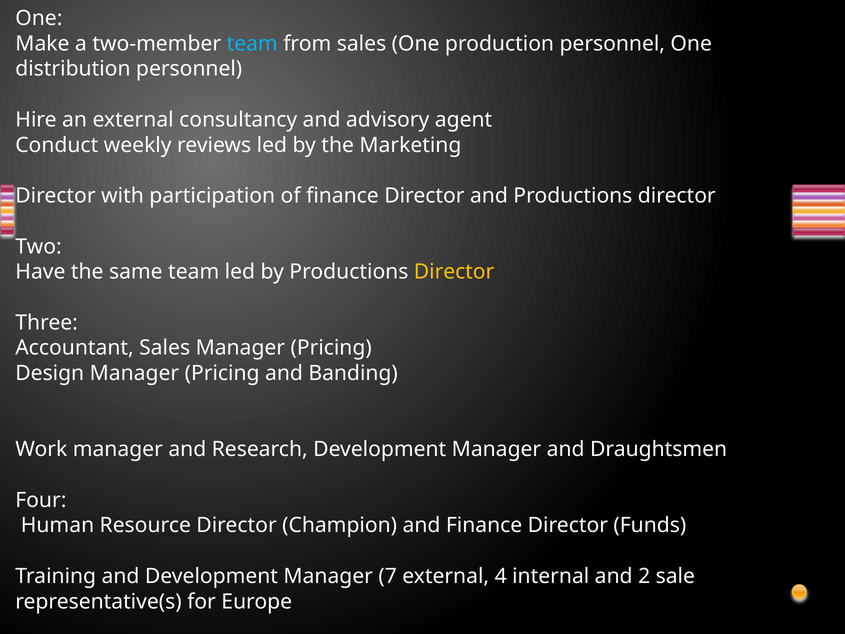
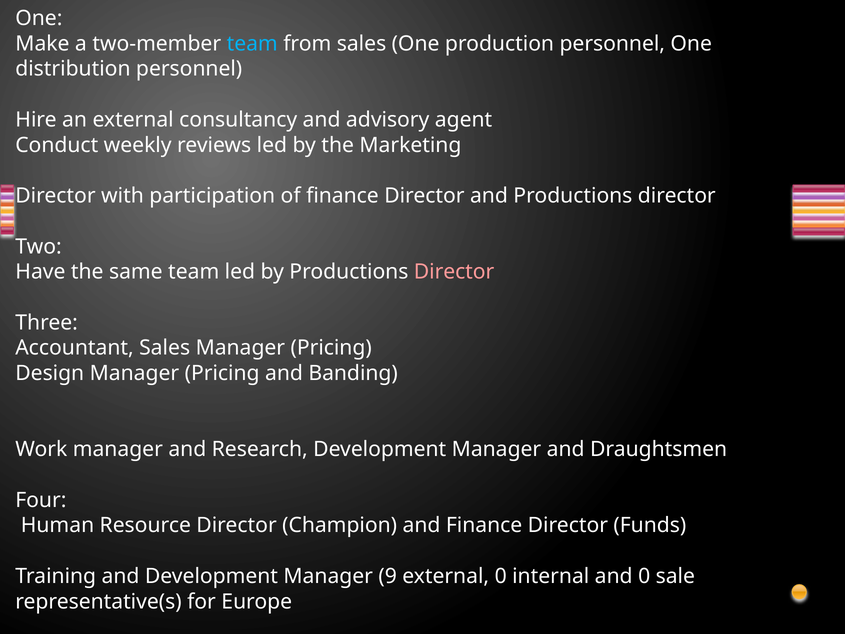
Director at (454, 272) colour: yellow -> pink
7: 7 -> 9
external 4: 4 -> 0
and 2: 2 -> 0
